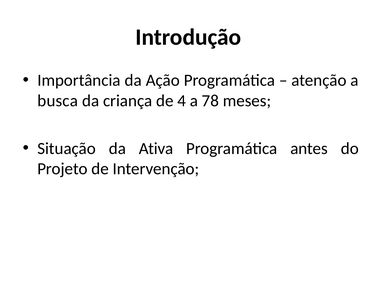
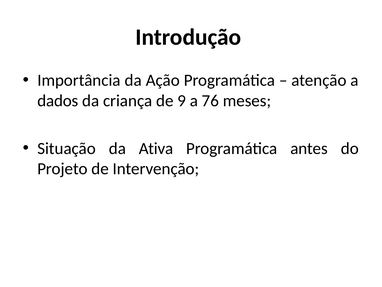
busca: busca -> dados
4: 4 -> 9
78: 78 -> 76
